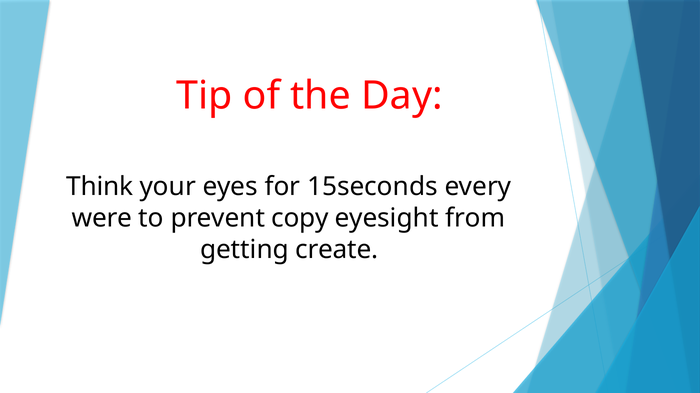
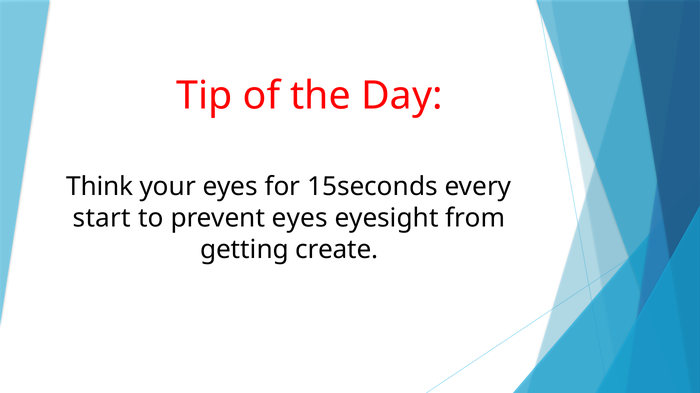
were: were -> start
prevent copy: copy -> eyes
